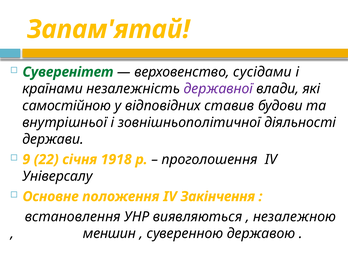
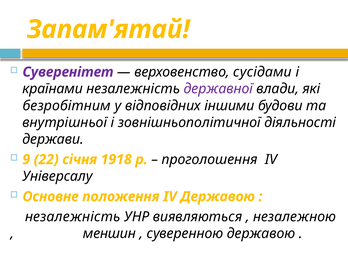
Суверенітет colour: green -> purple
самостійною: самостійною -> безробітним
ставив: ставив -> іншими
IV Закінчення: Закінчення -> Державою
встановлення at (73, 217): встановлення -> незалежність
